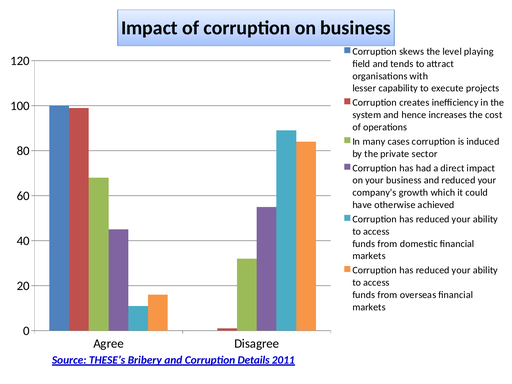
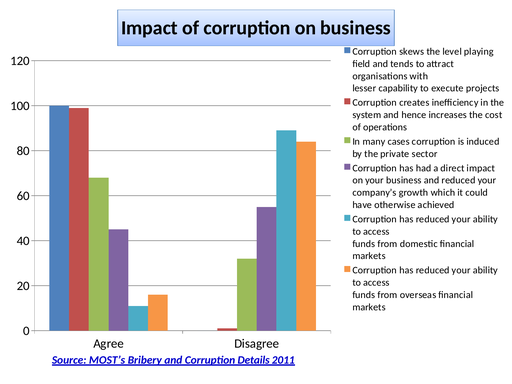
THESE’s: THESE’s -> MOST’s
